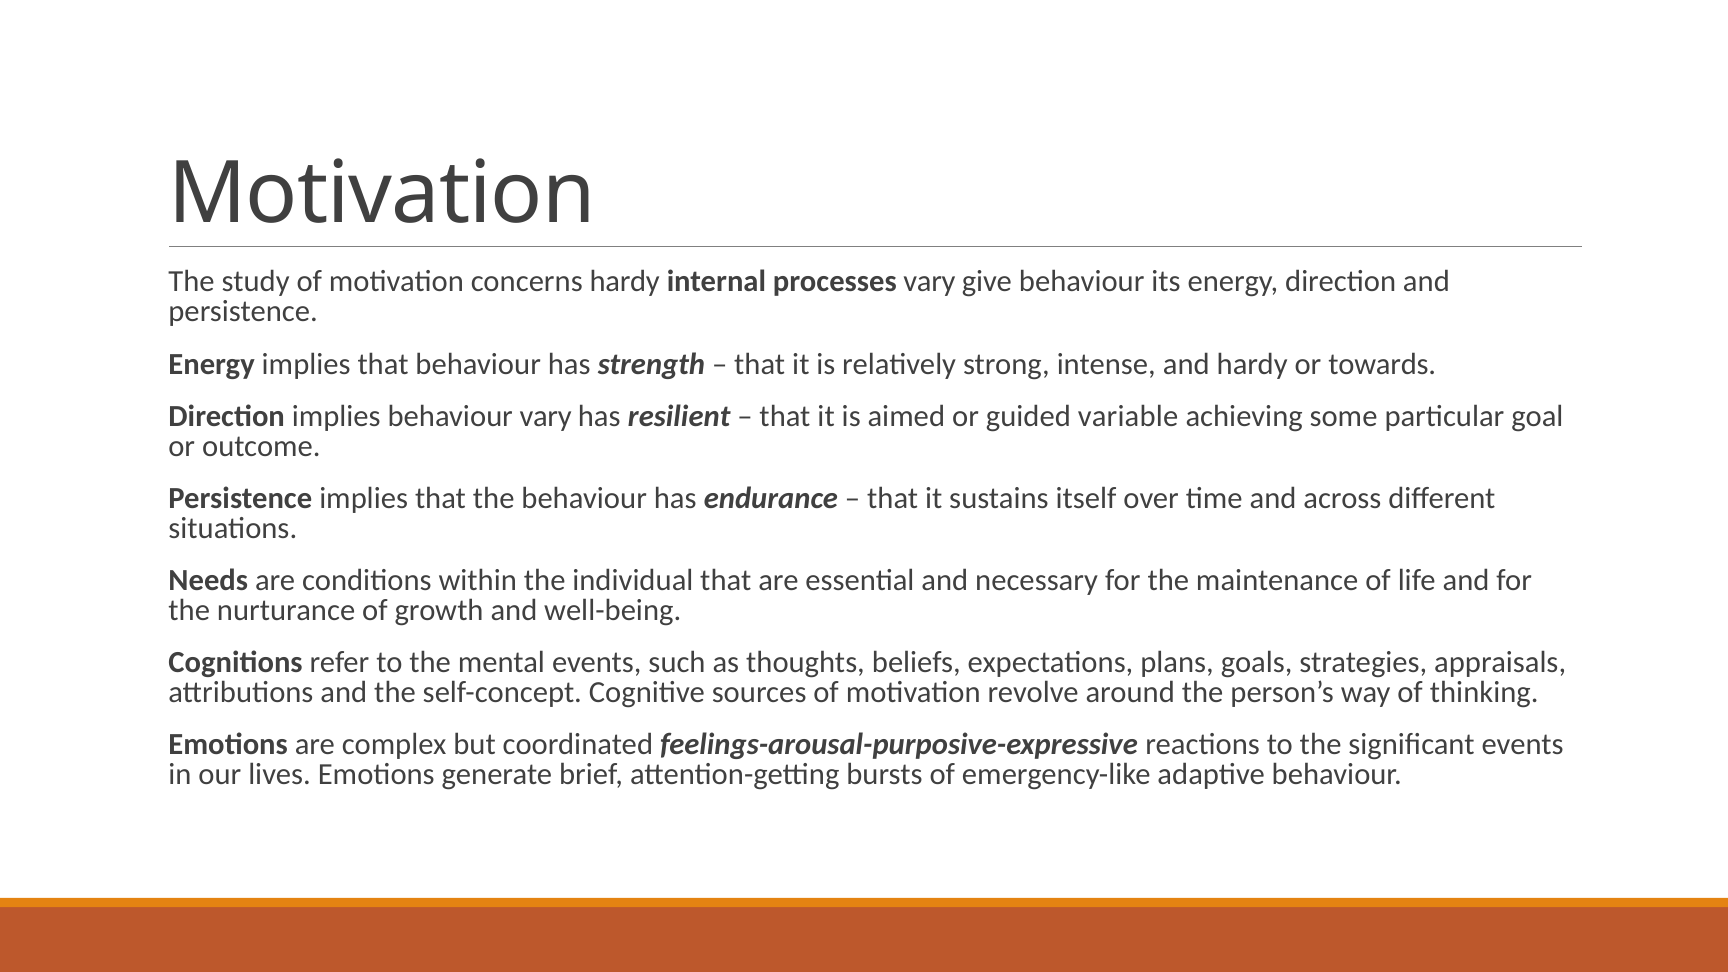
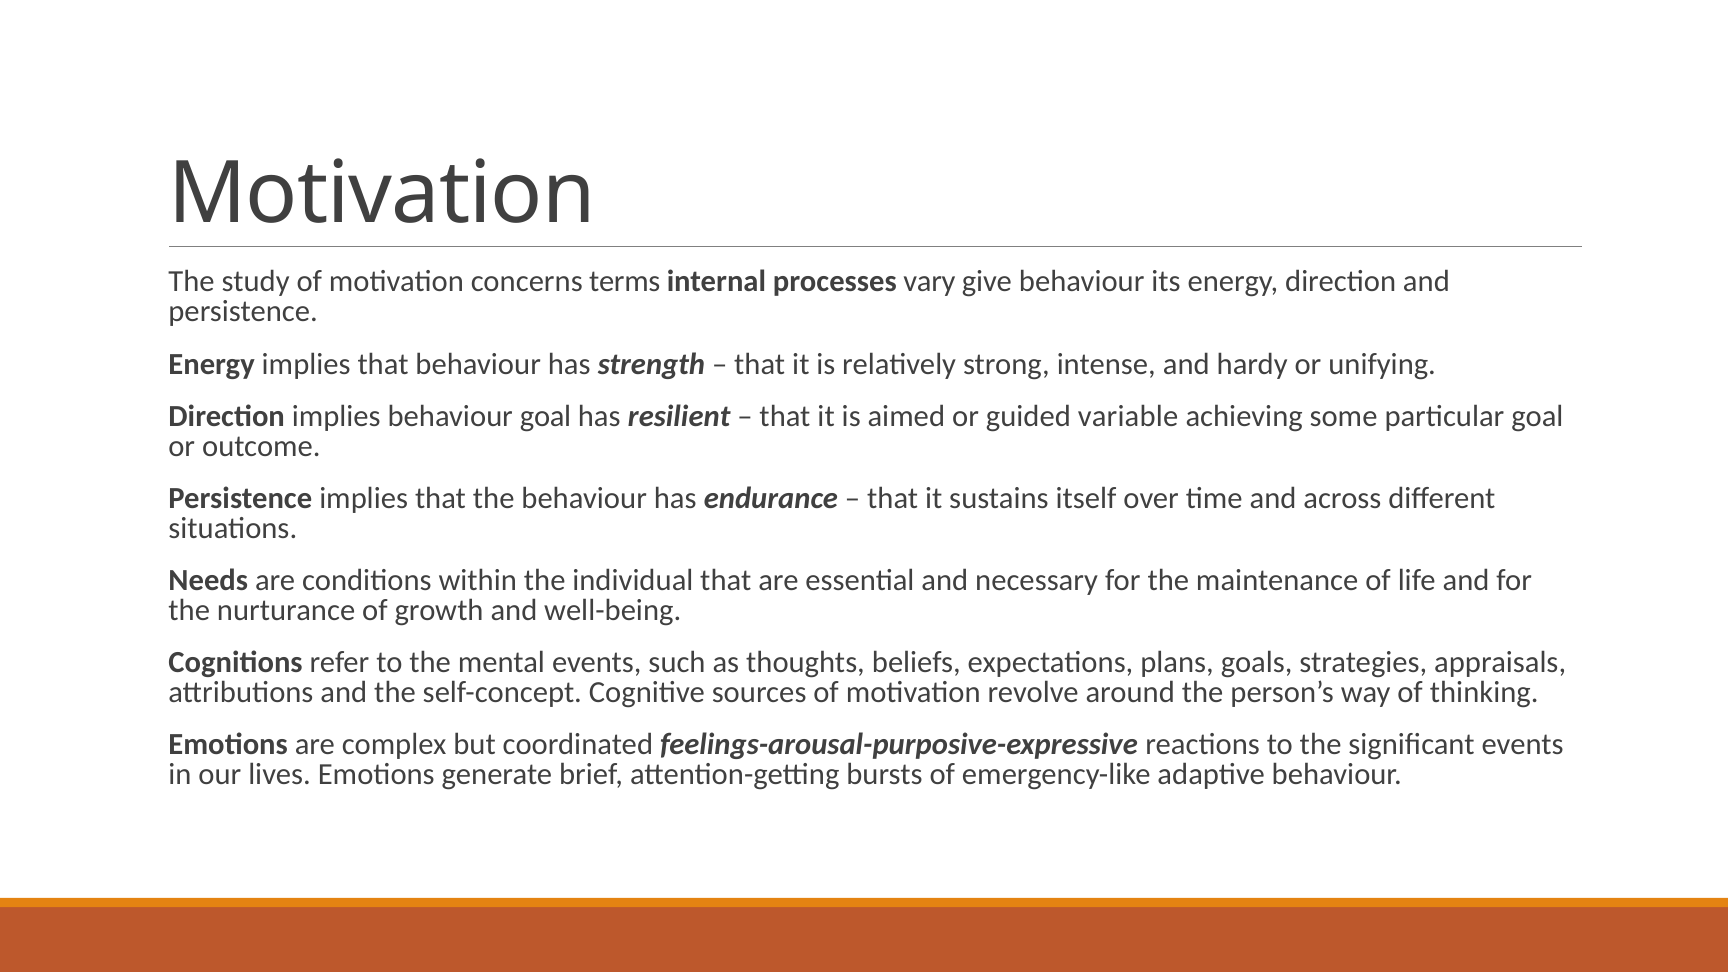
concerns hardy: hardy -> terms
towards: towards -> unifying
behaviour vary: vary -> goal
